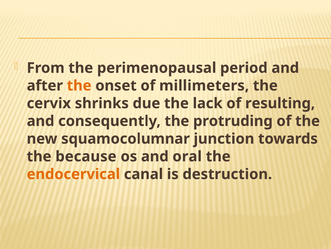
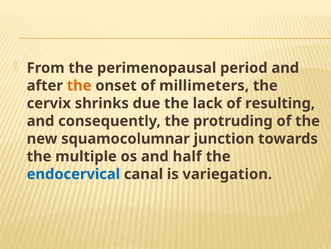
because: because -> multiple
oral: oral -> half
endocervical colour: orange -> blue
destruction: destruction -> variegation
